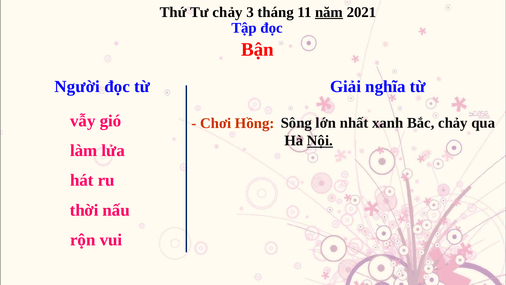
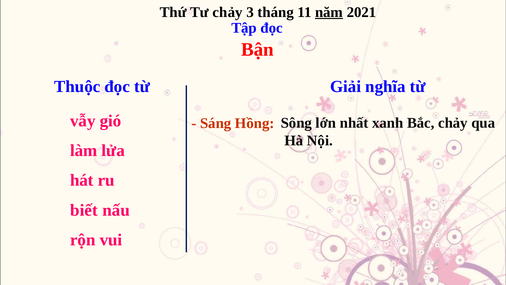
Người: Người -> Thuộc
Chơi: Chơi -> Sáng
Nội underline: present -> none
thời: thời -> biết
